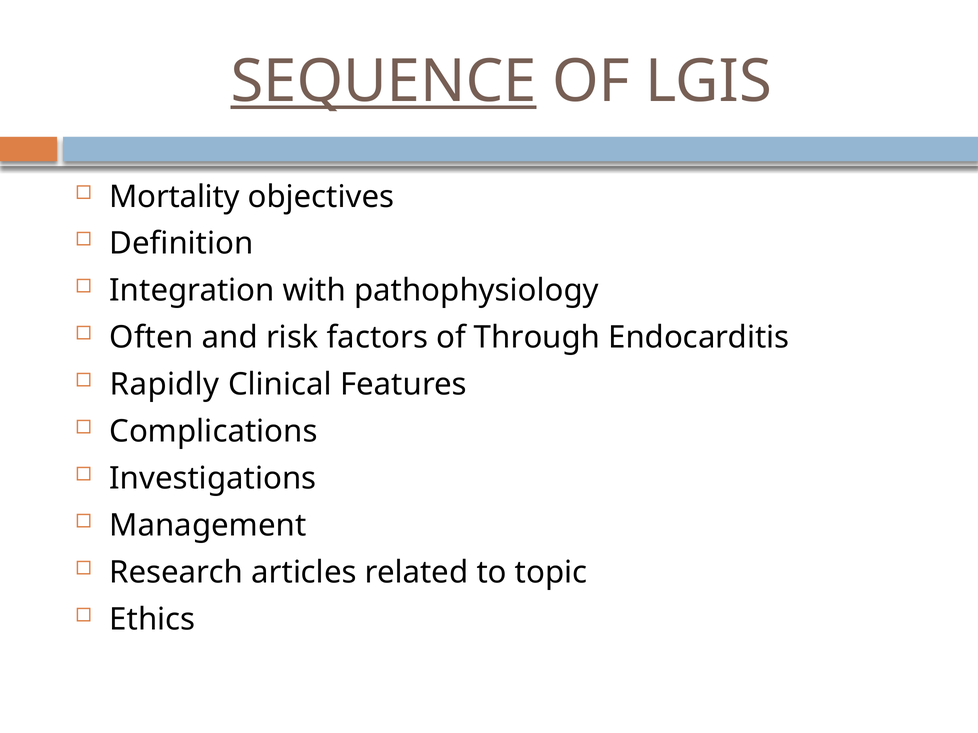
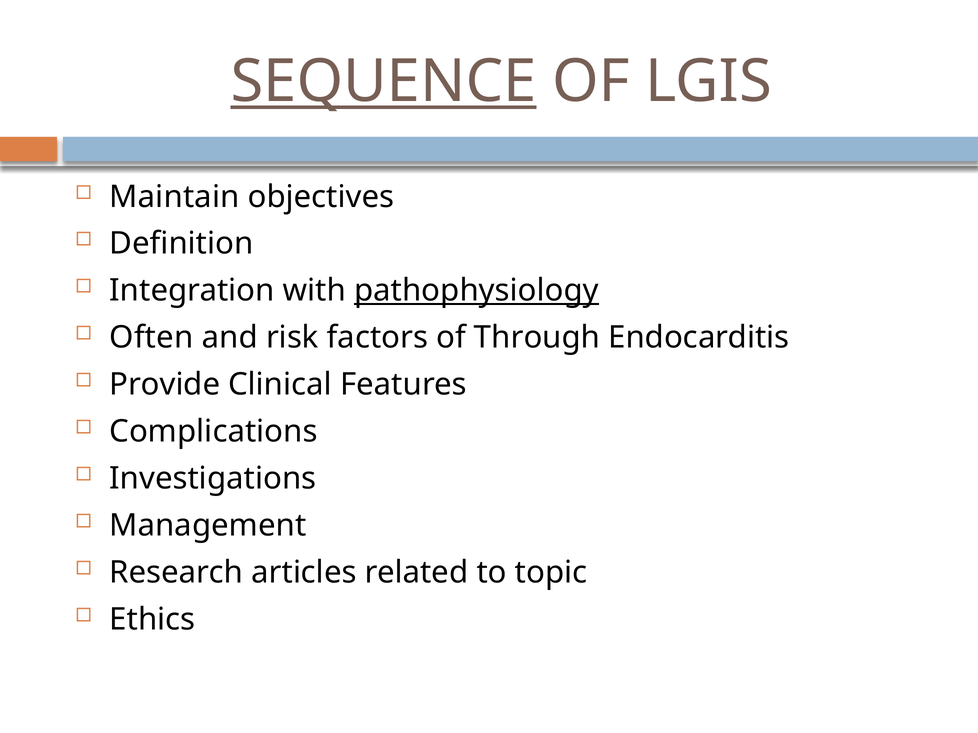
Mortality: Mortality -> Maintain
pathophysiology underline: none -> present
Rapidly: Rapidly -> Provide
